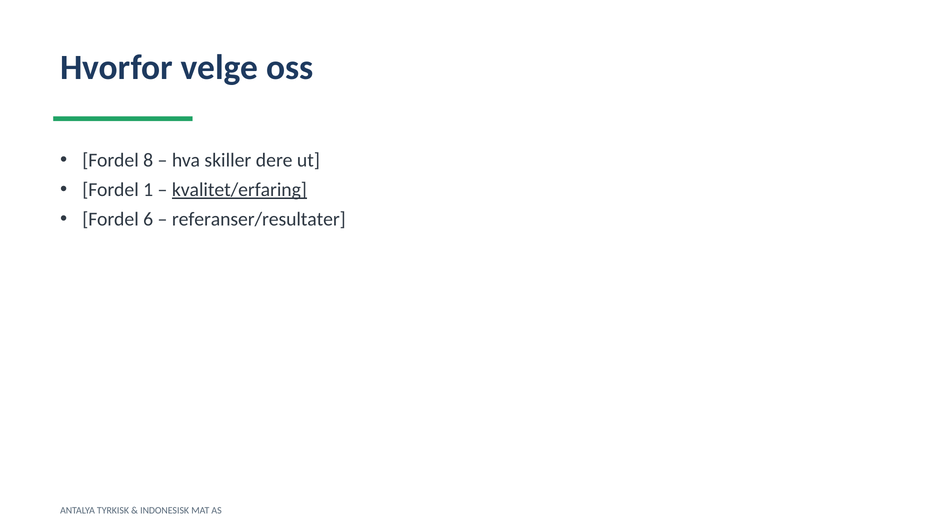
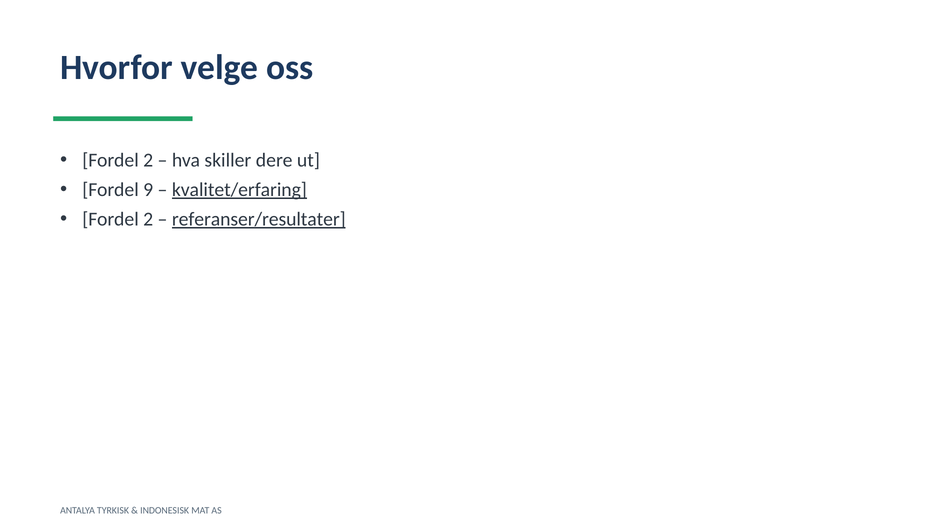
8 at (148, 160): 8 -> 2
1: 1 -> 9
6 at (148, 219): 6 -> 2
referanser/resultater underline: none -> present
